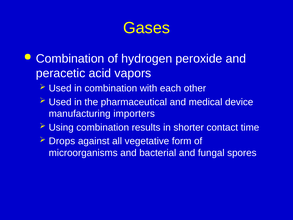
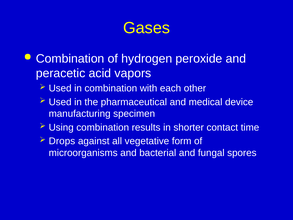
importers: importers -> specimen
